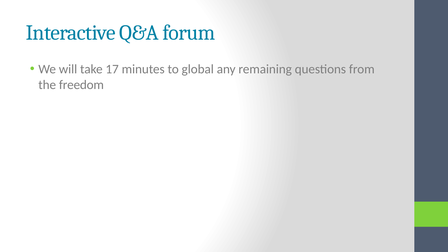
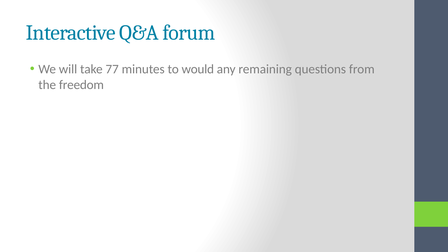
17: 17 -> 77
global: global -> would
